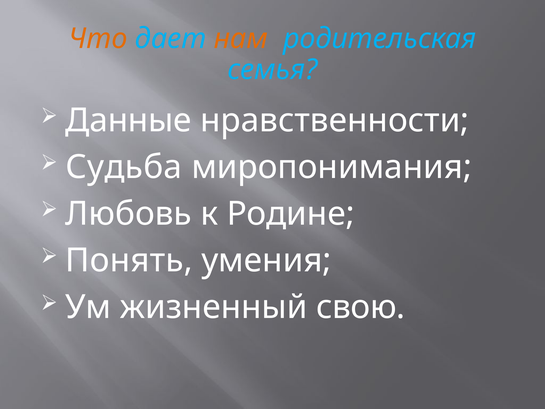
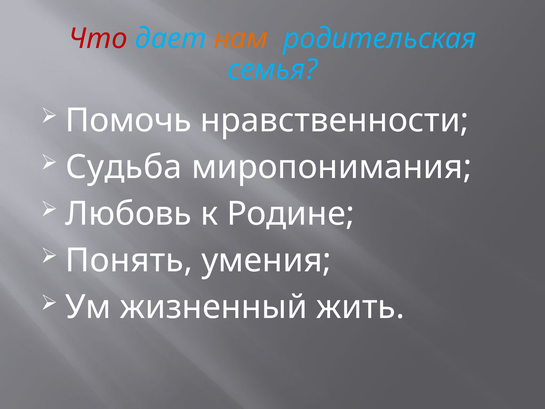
Что colour: orange -> red
Данные: Данные -> Помочь
свою: свою -> жить
